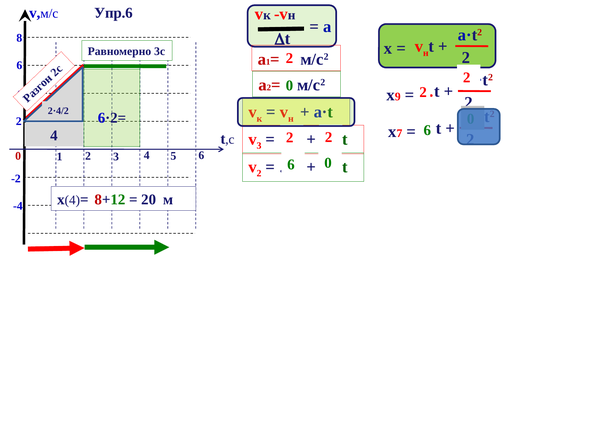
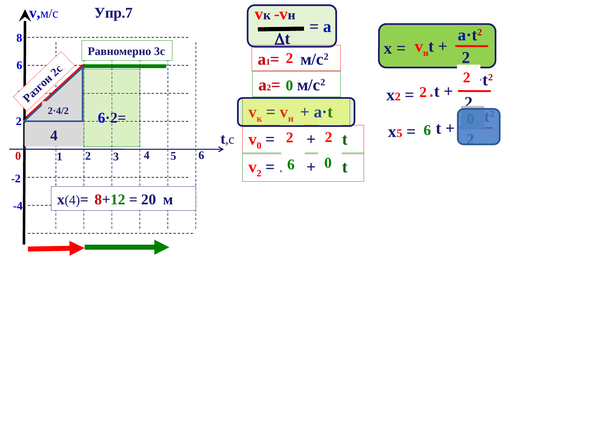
Упр.6: Упр.6 -> Упр.7
x 9: 9 -> 2
x 7: 7 -> 5
3 at (259, 146): 3 -> 0
